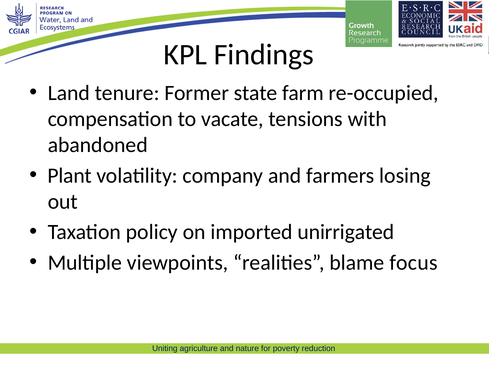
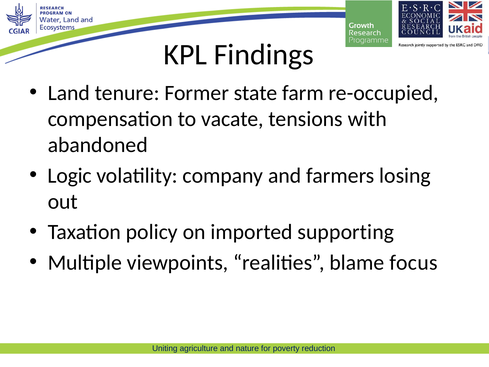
Plant: Plant -> Logic
unirrigated: unirrigated -> supporting
